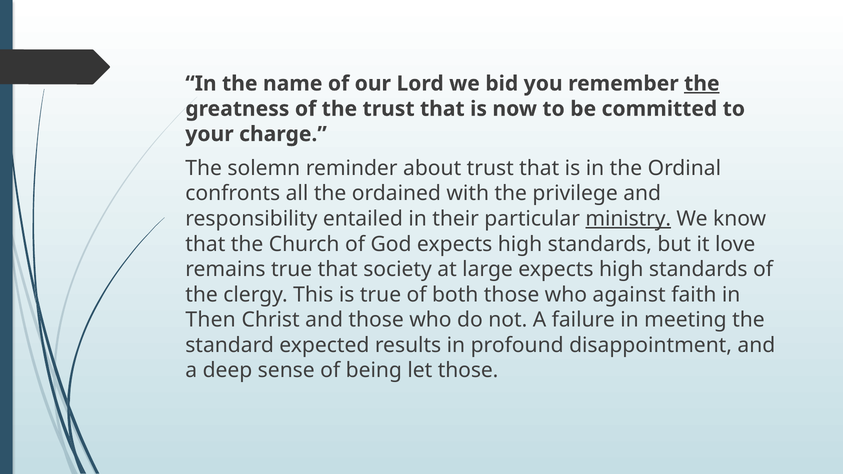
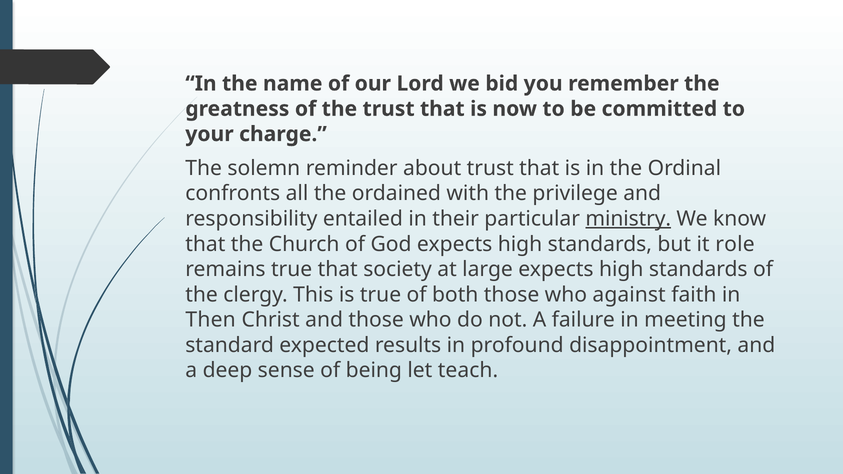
the at (702, 84) underline: present -> none
love: love -> role
let those: those -> teach
